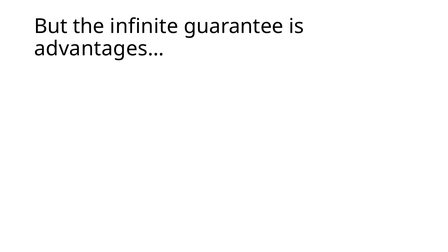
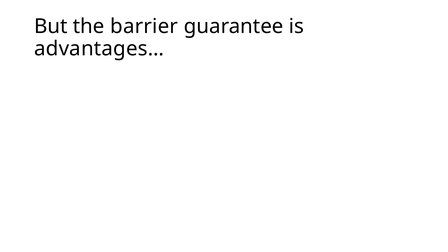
infinite: infinite -> barrier
